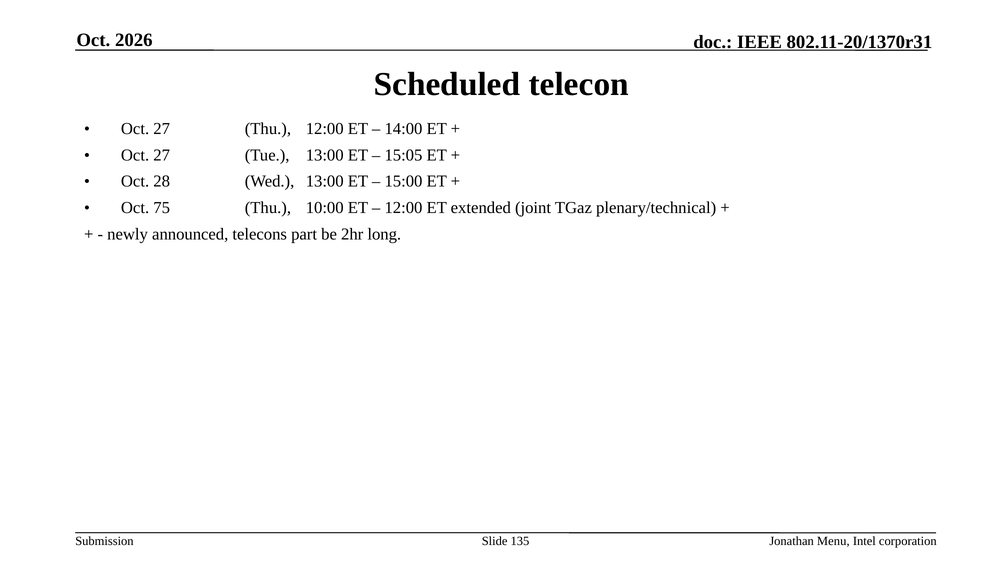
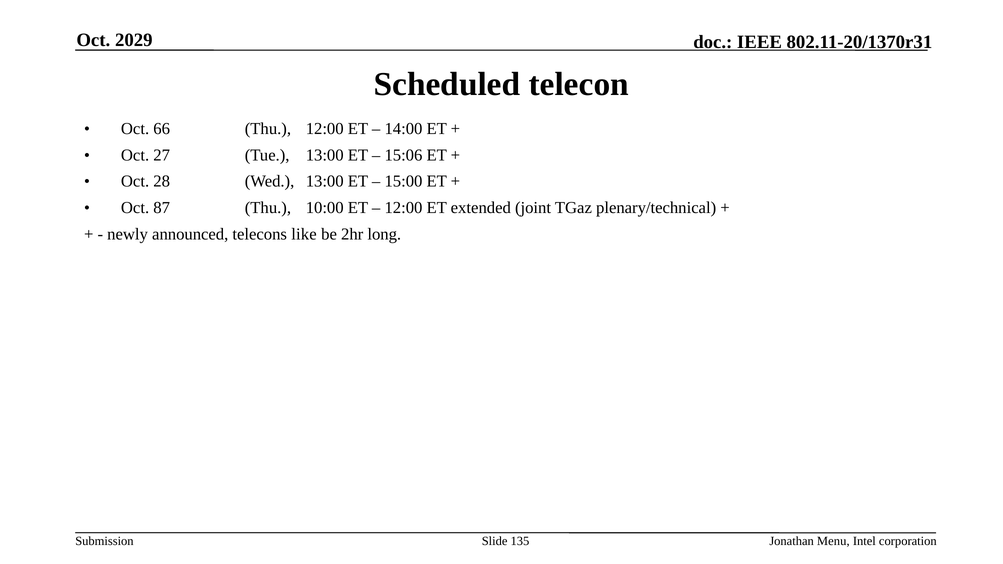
2026: 2026 -> 2029
27 at (162, 129): 27 -> 66
15:05: 15:05 -> 15:06
75: 75 -> 87
part: part -> like
